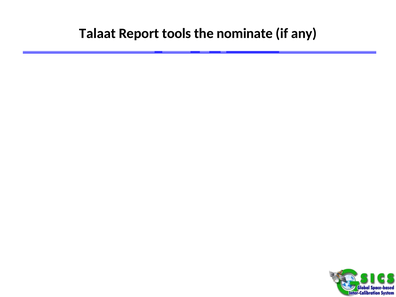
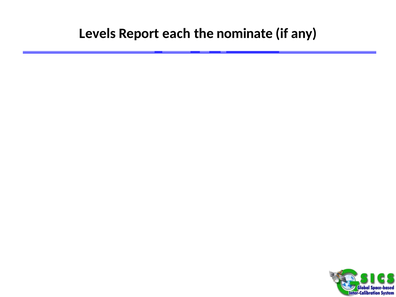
Talaat: Talaat -> Levels
tools: tools -> each
